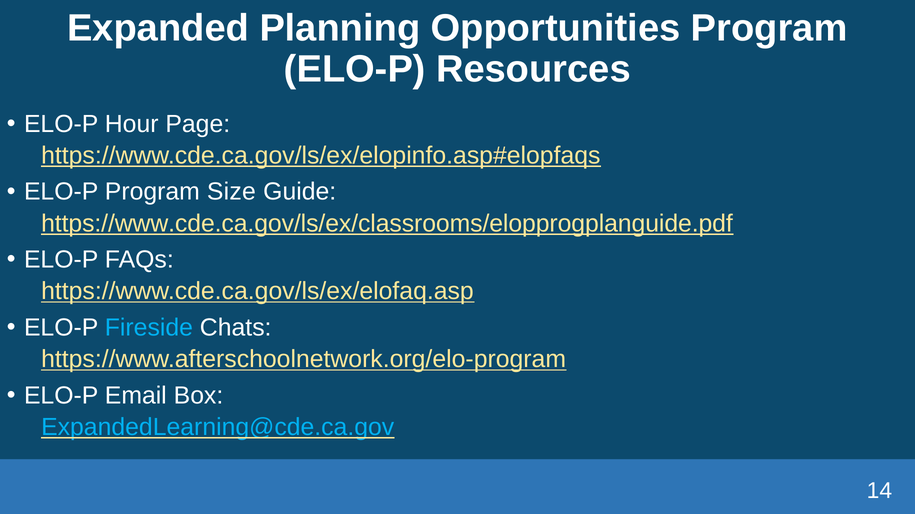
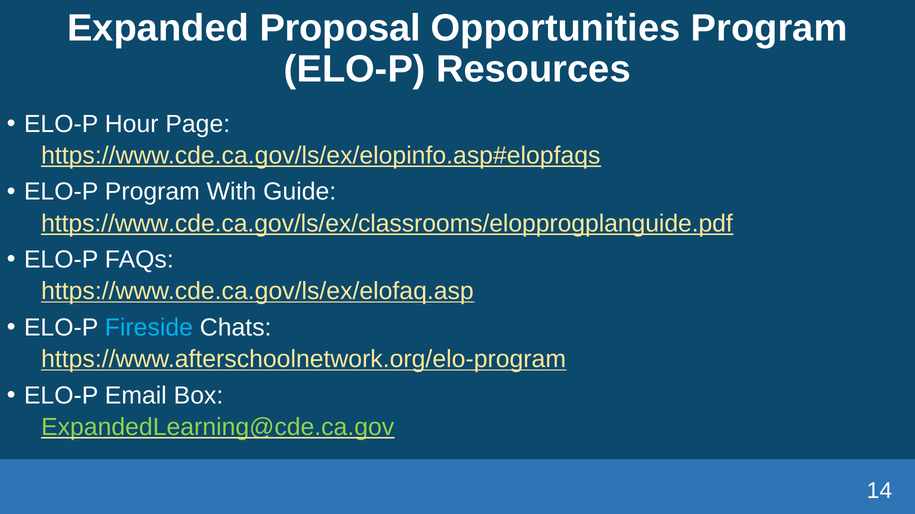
Planning: Planning -> Proposal
Size: Size -> With
ExpandedLearning@cde.ca.gov colour: light blue -> light green
